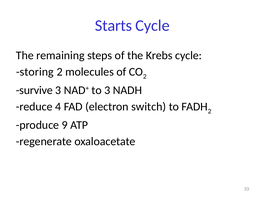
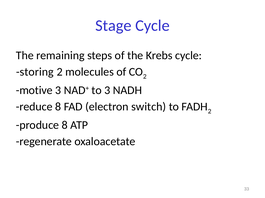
Starts: Starts -> Stage
survive: survive -> motive
reduce 4: 4 -> 8
produce 9: 9 -> 8
